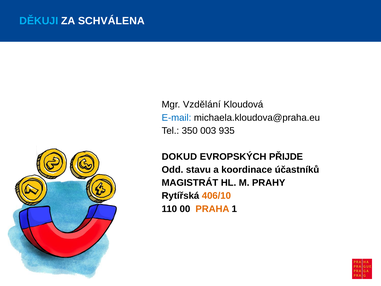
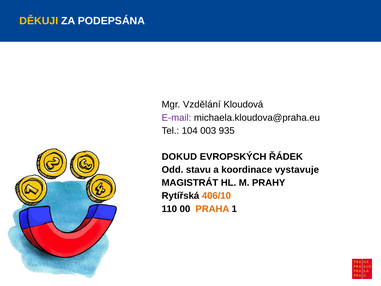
DĚKUJI colour: light blue -> yellow
SCHVÁLENA: SCHVÁLENA -> PODEPSÁNA
E-mail colour: blue -> purple
350: 350 -> 104
PŘIJDE: PŘIJDE -> ŘÁDEK
účastníků: účastníků -> vystavuje
